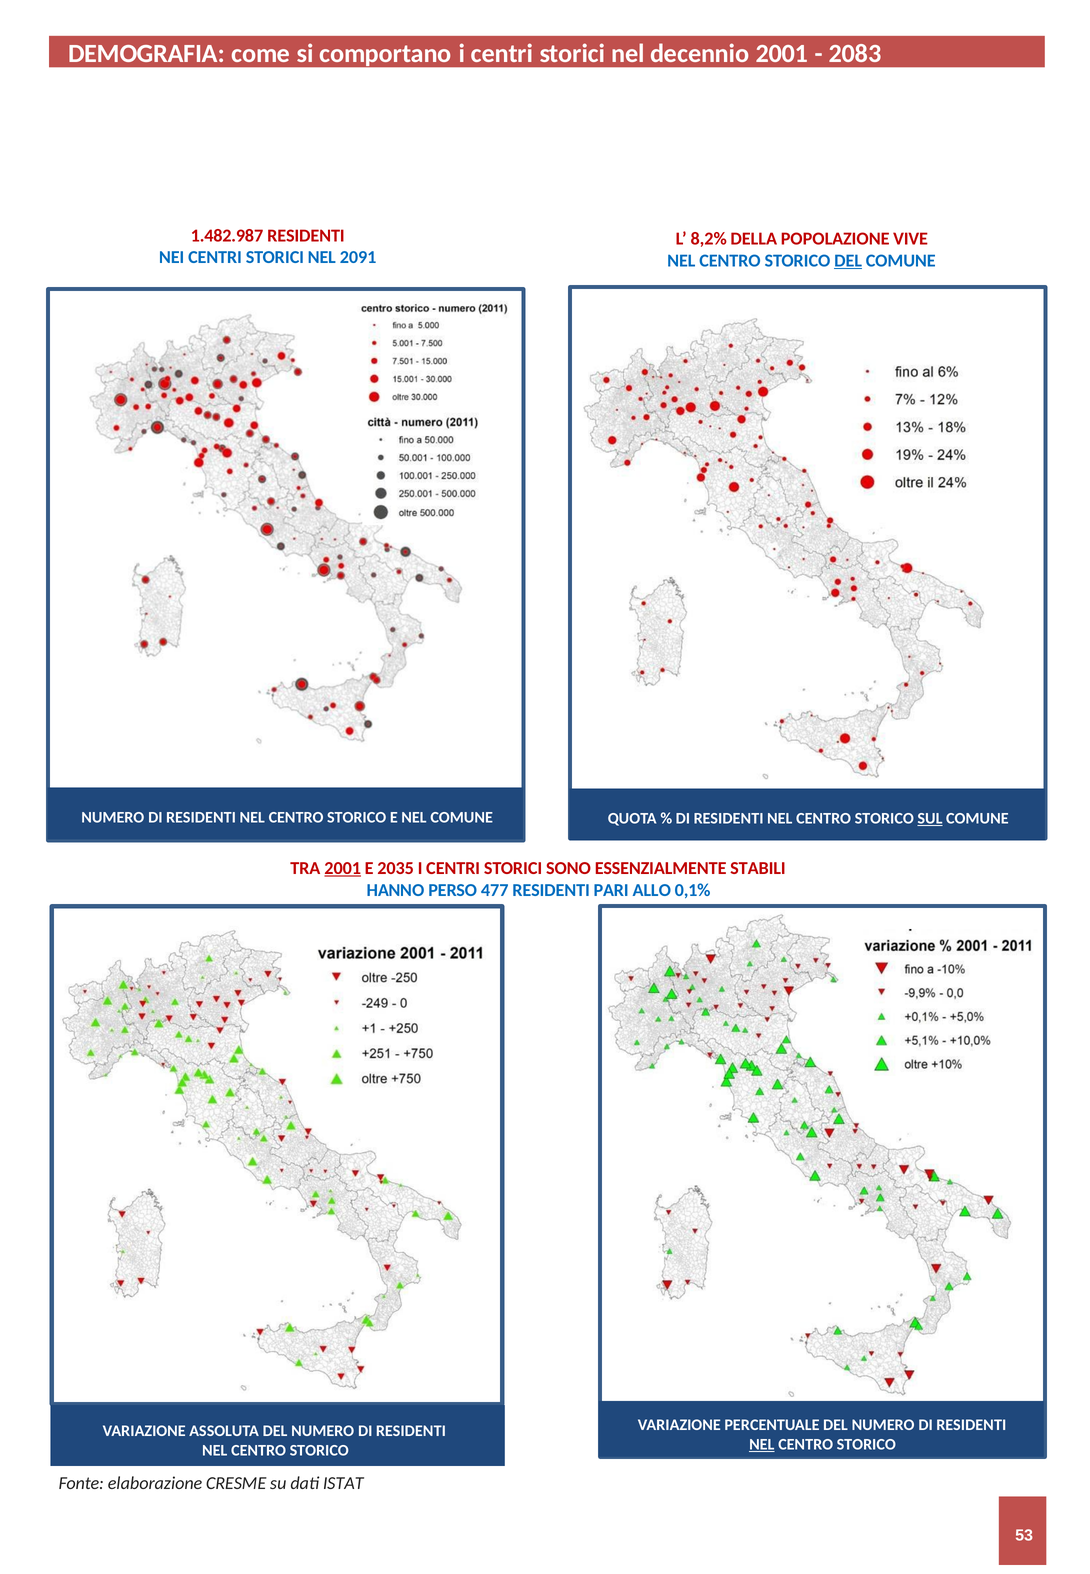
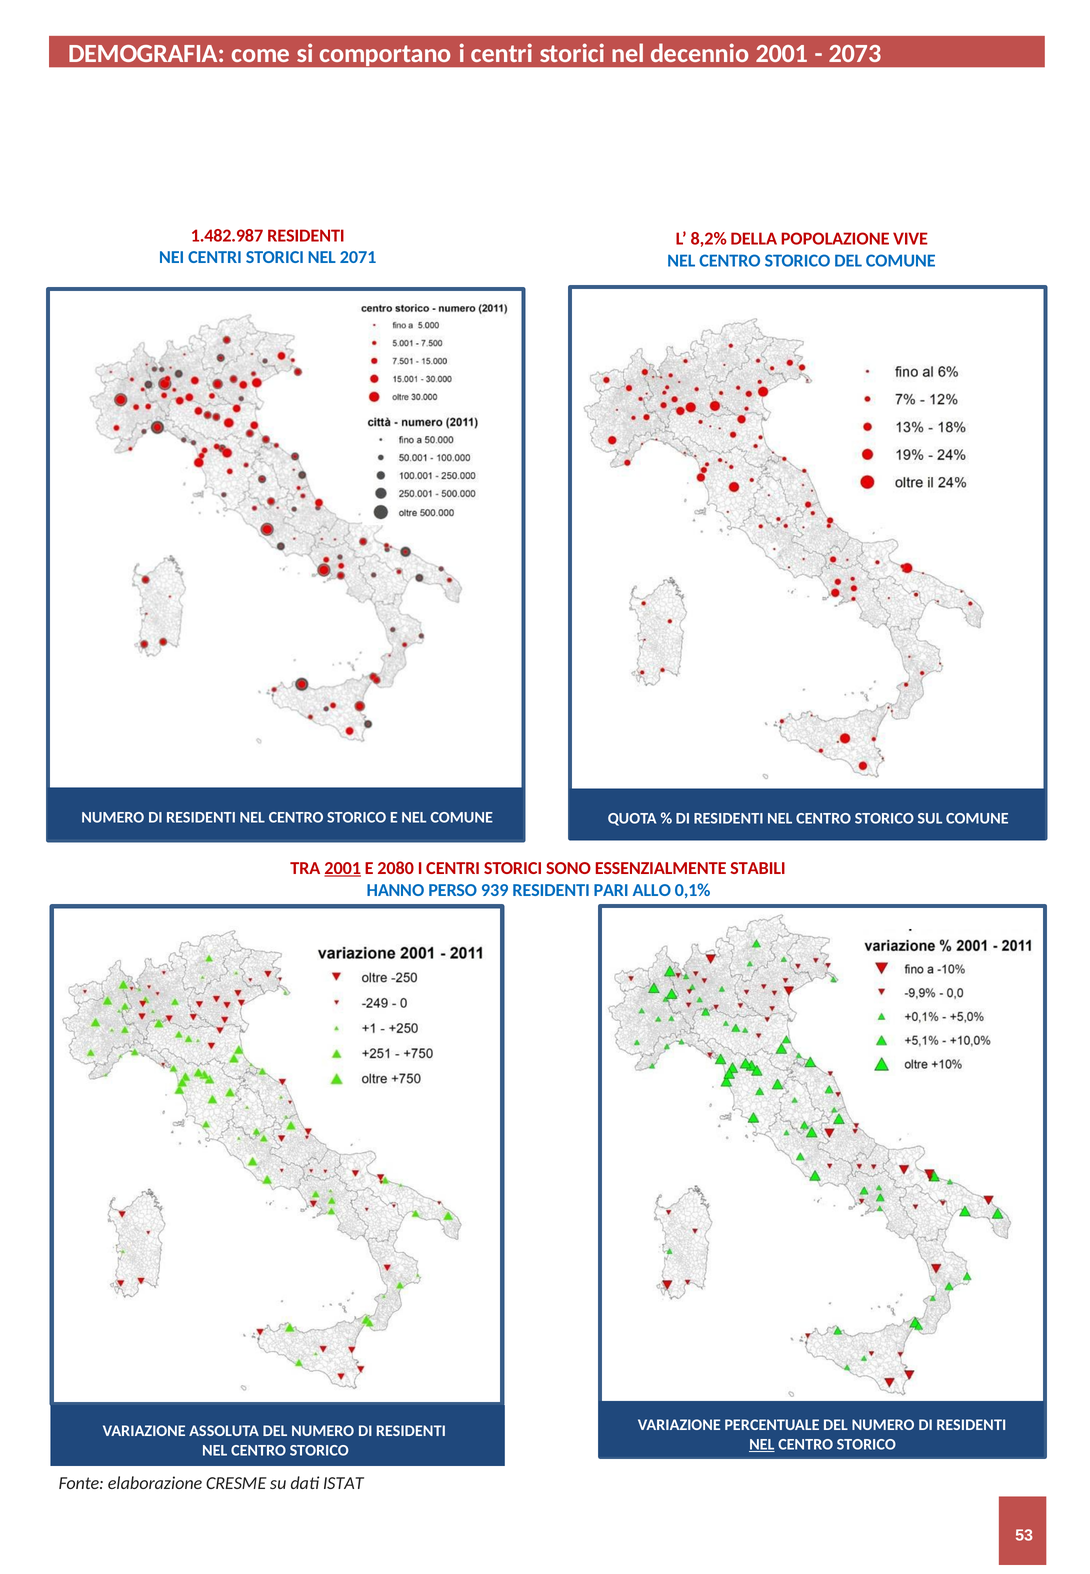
2083: 2083 -> 2073
2091: 2091 -> 2071
DEL at (848, 261) underline: present -> none
SUL underline: present -> none
2035: 2035 -> 2080
477: 477 -> 939
